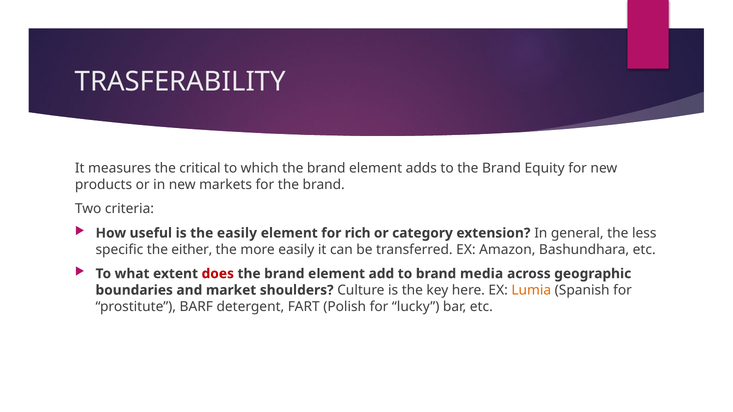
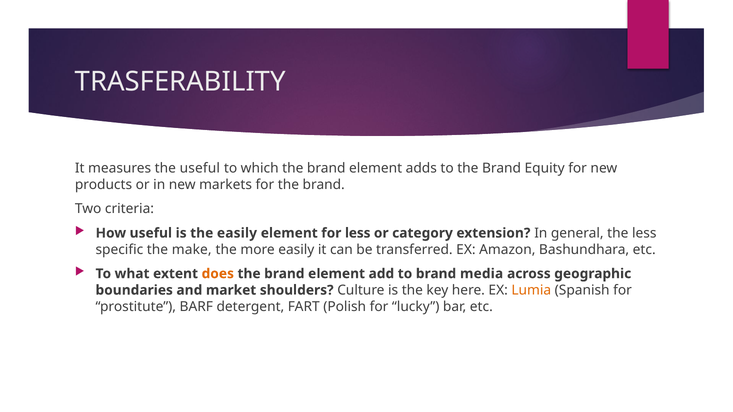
the critical: critical -> useful
for rich: rich -> less
either: either -> make
does colour: red -> orange
